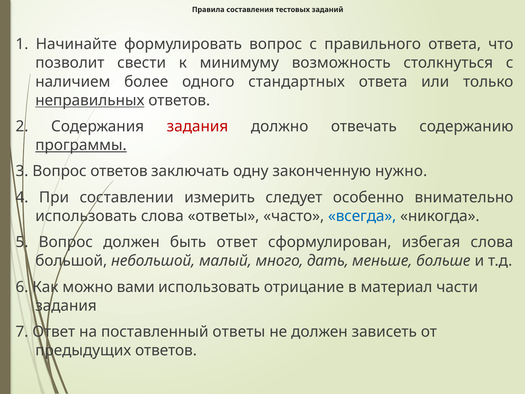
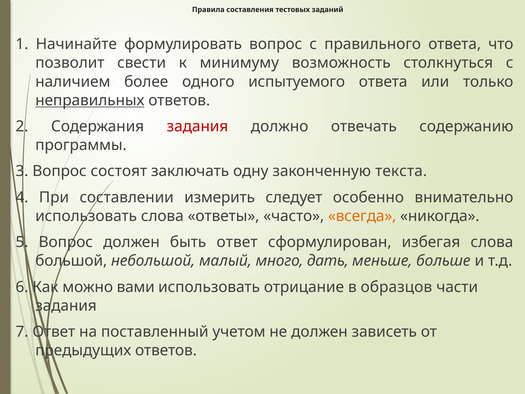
стандартных: стандартных -> испытуемого
программы underline: present -> none
Вопрос ответов: ответов -> состоят
нужно: нужно -> текста
всегда colour: blue -> orange
материал: материал -> образцов
поставленный ответы: ответы -> учетом
